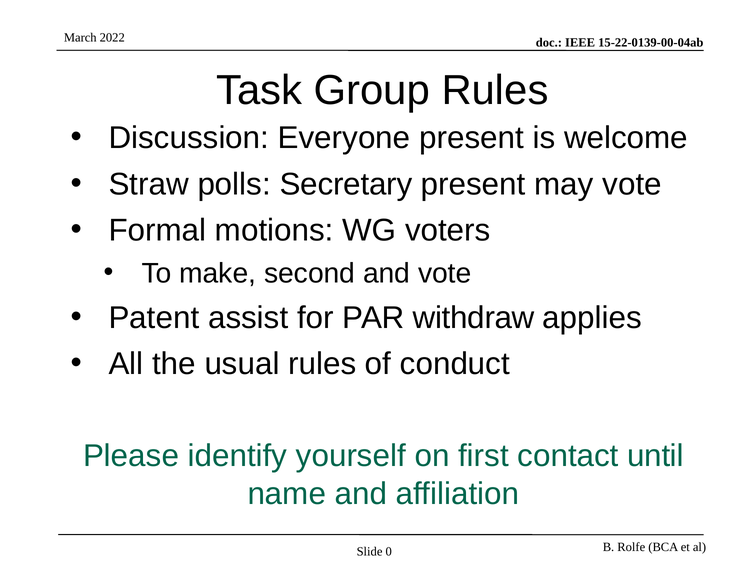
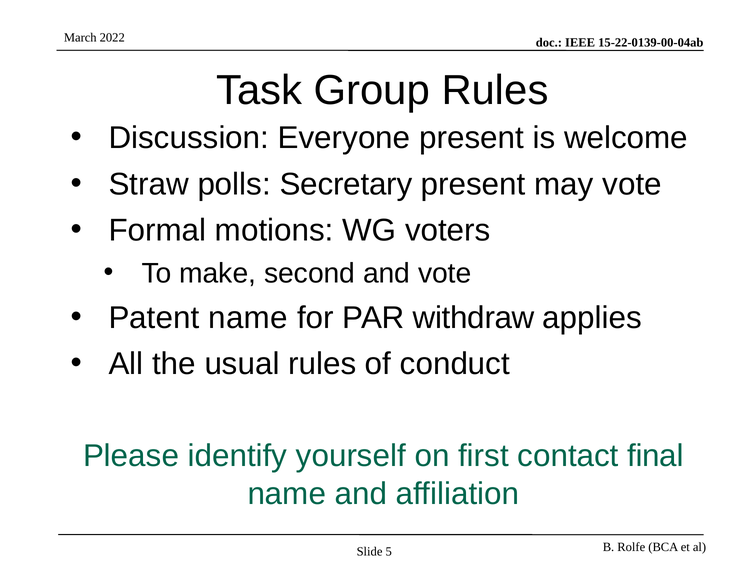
Patent assist: assist -> name
until: until -> final
0: 0 -> 5
